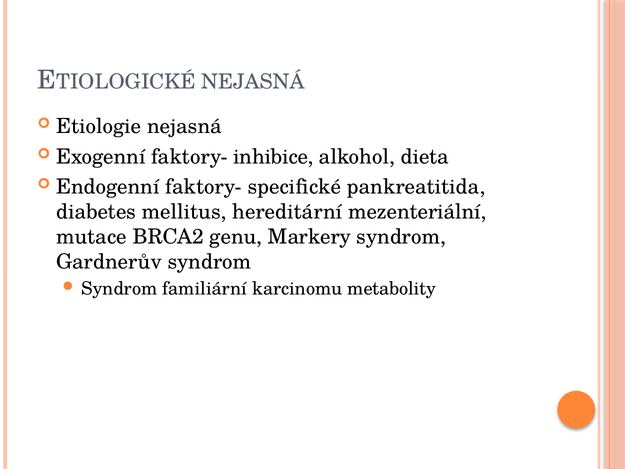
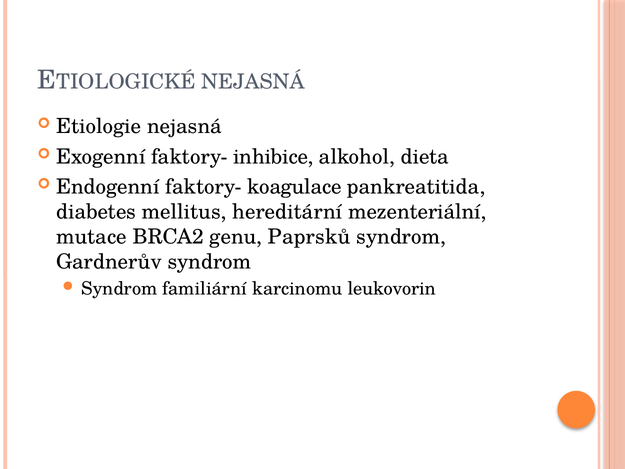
specifické: specifické -> koagulace
Markery: Markery -> Paprsků
metabolity: metabolity -> leukovorin
